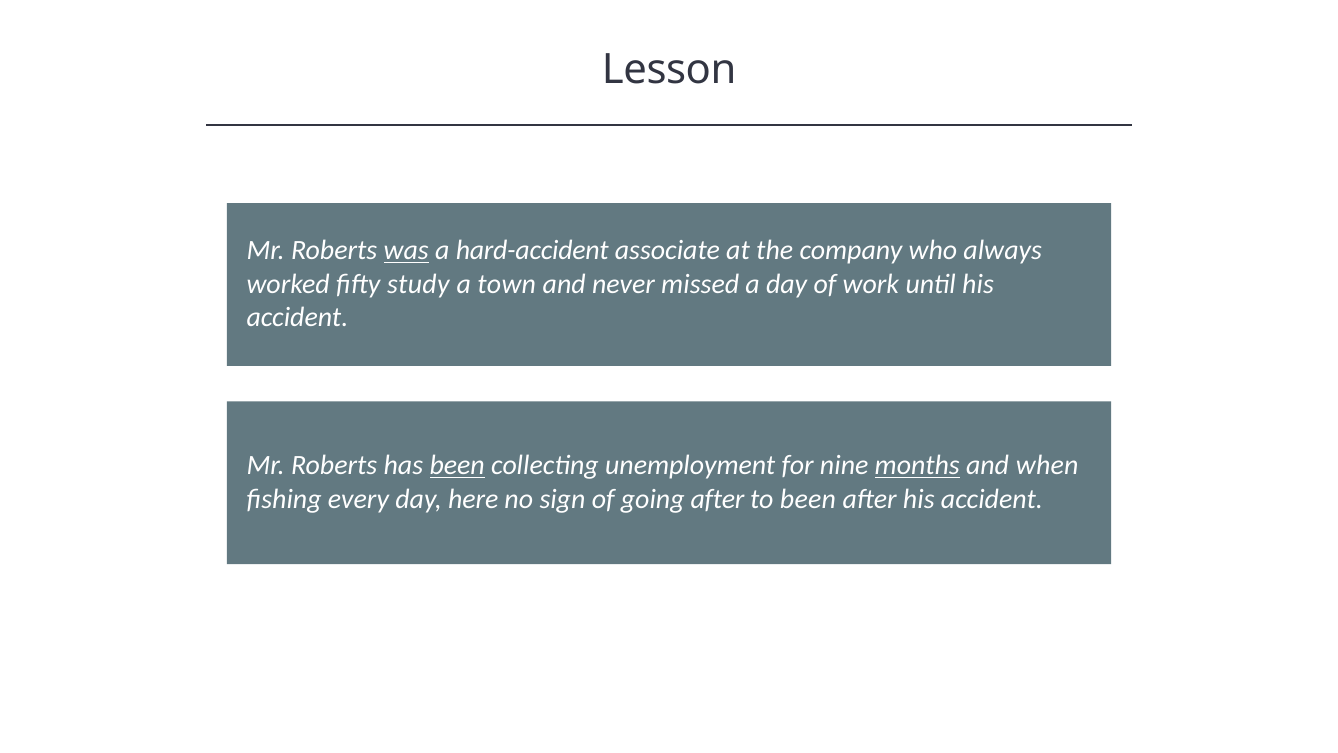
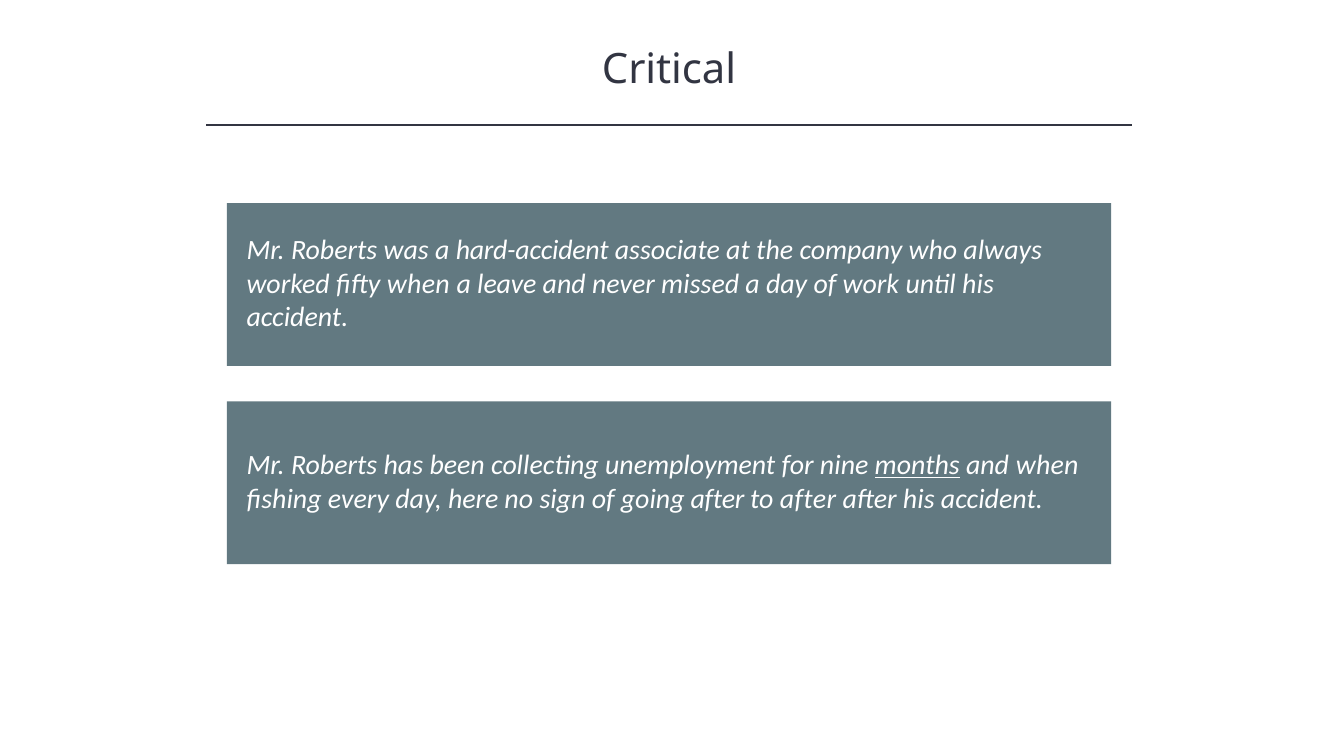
Lesson: Lesson -> Critical
was underline: present -> none
fifty study: study -> when
town: town -> leave
been at (457, 465) underline: present -> none
to been: been -> after
